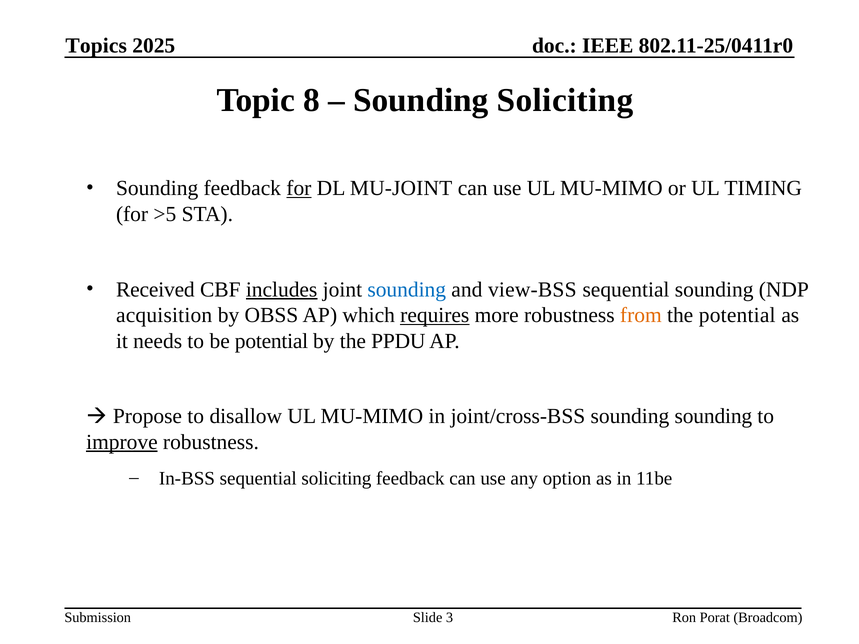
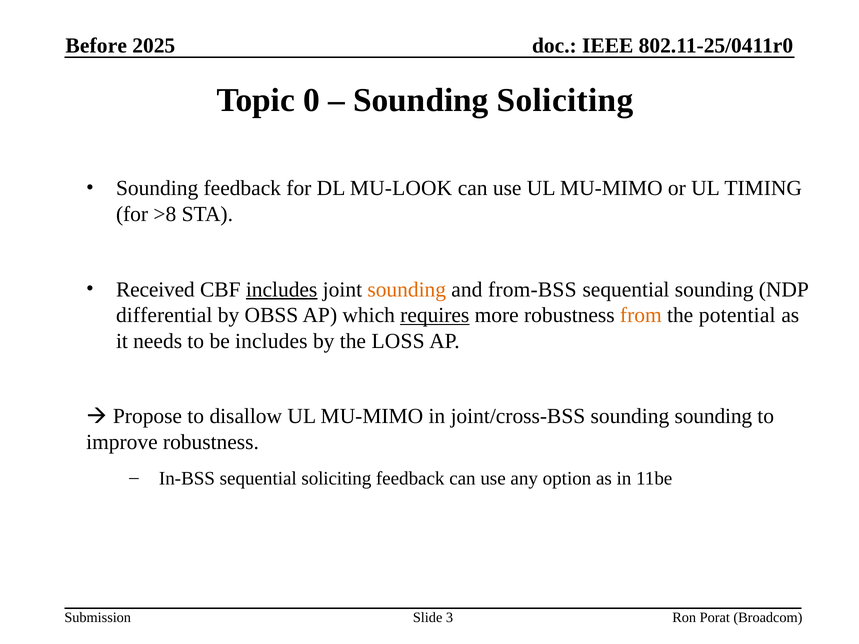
Topics: Topics -> Before
8: 8 -> 0
for at (299, 188) underline: present -> none
MU-JOINT: MU-JOINT -> MU-LOOK
>5: >5 -> >8
sounding at (407, 290) colour: blue -> orange
view-BSS: view-BSS -> from-BSS
acquisition: acquisition -> differential
be potential: potential -> includes
PPDU: PPDU -> LOSS
improve underline: present -> none
